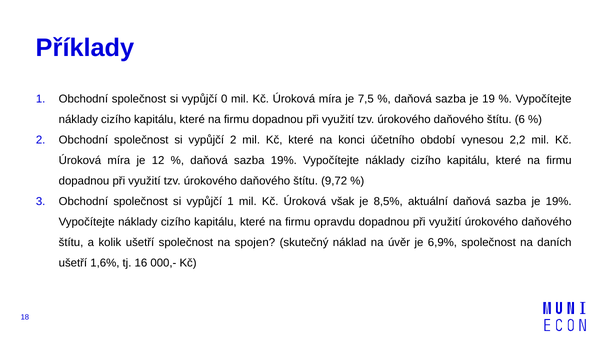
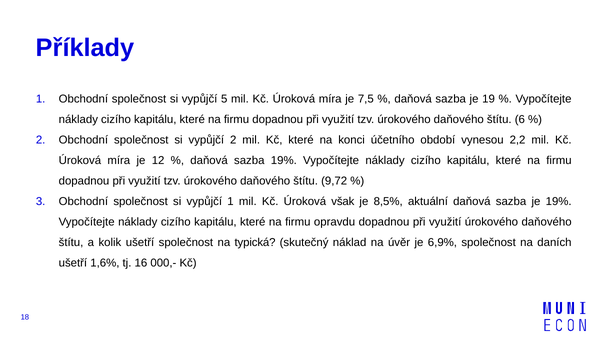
0: 0 -> 5
spojen: spojen -> typická
